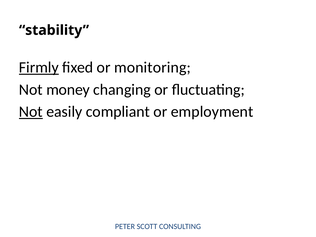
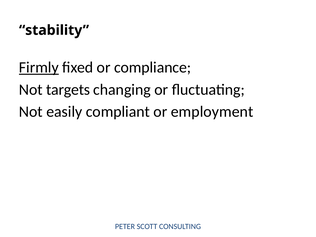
monitoring: monitoring -> compliance
money: money -> targets
Not at (31, 112) underline: present -> none
